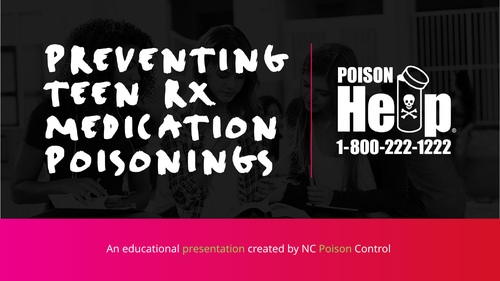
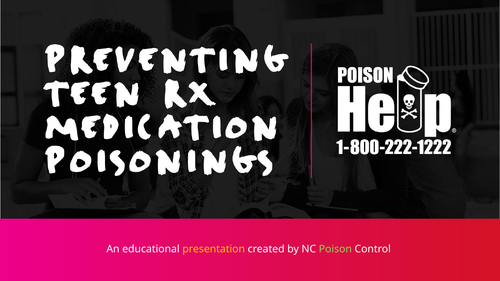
presentation colour: light green -> yellow
